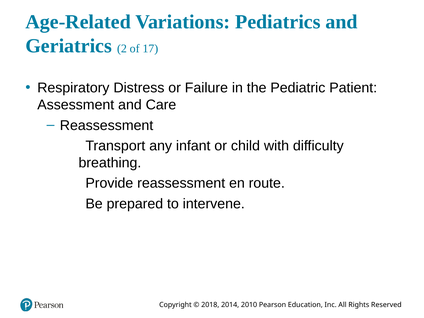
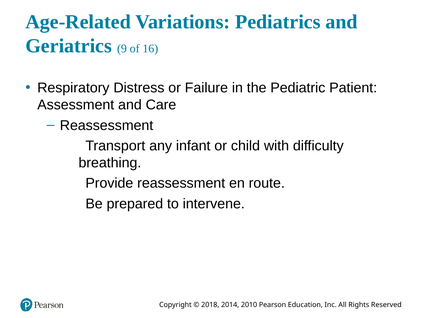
2: 2 -> 9
17: 17 -> 16
